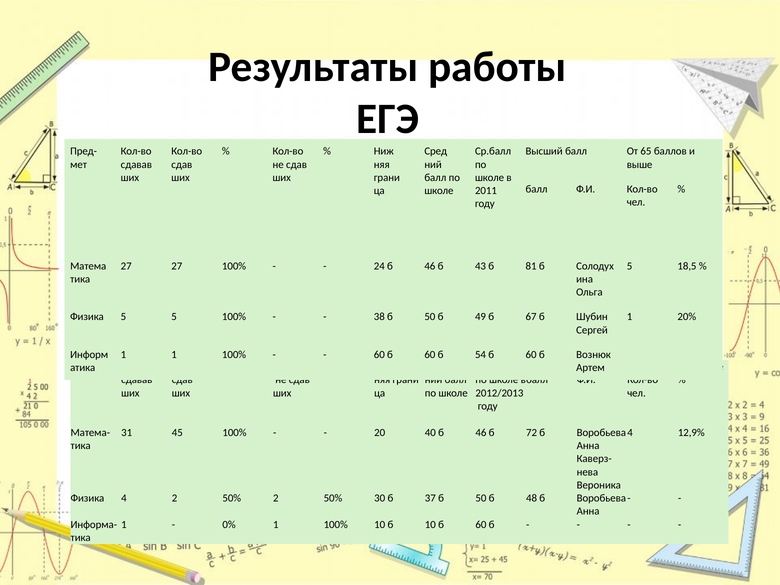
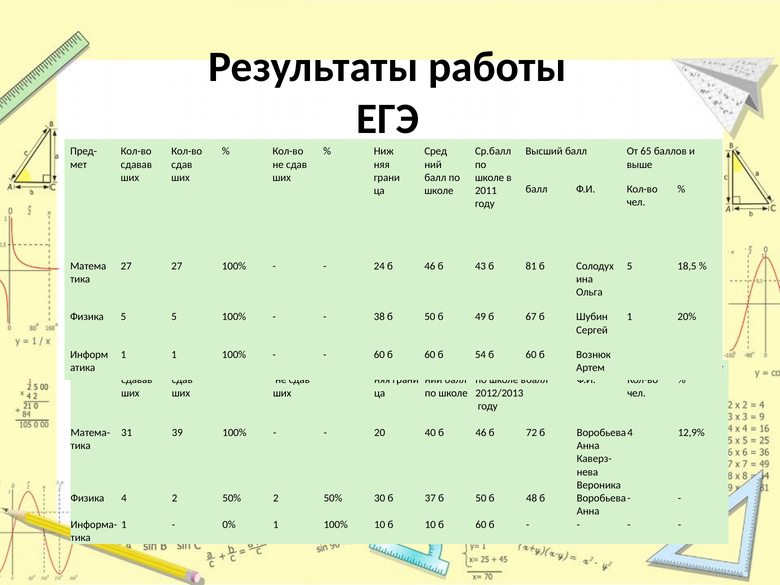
45: 45 -> 39
